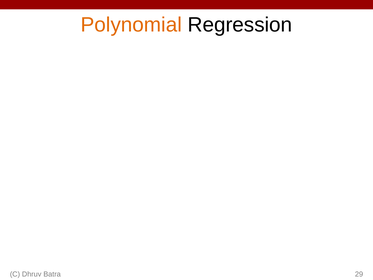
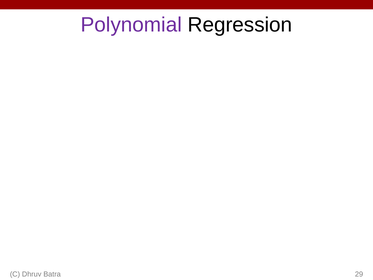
Polynomial colour: orange -> purple
